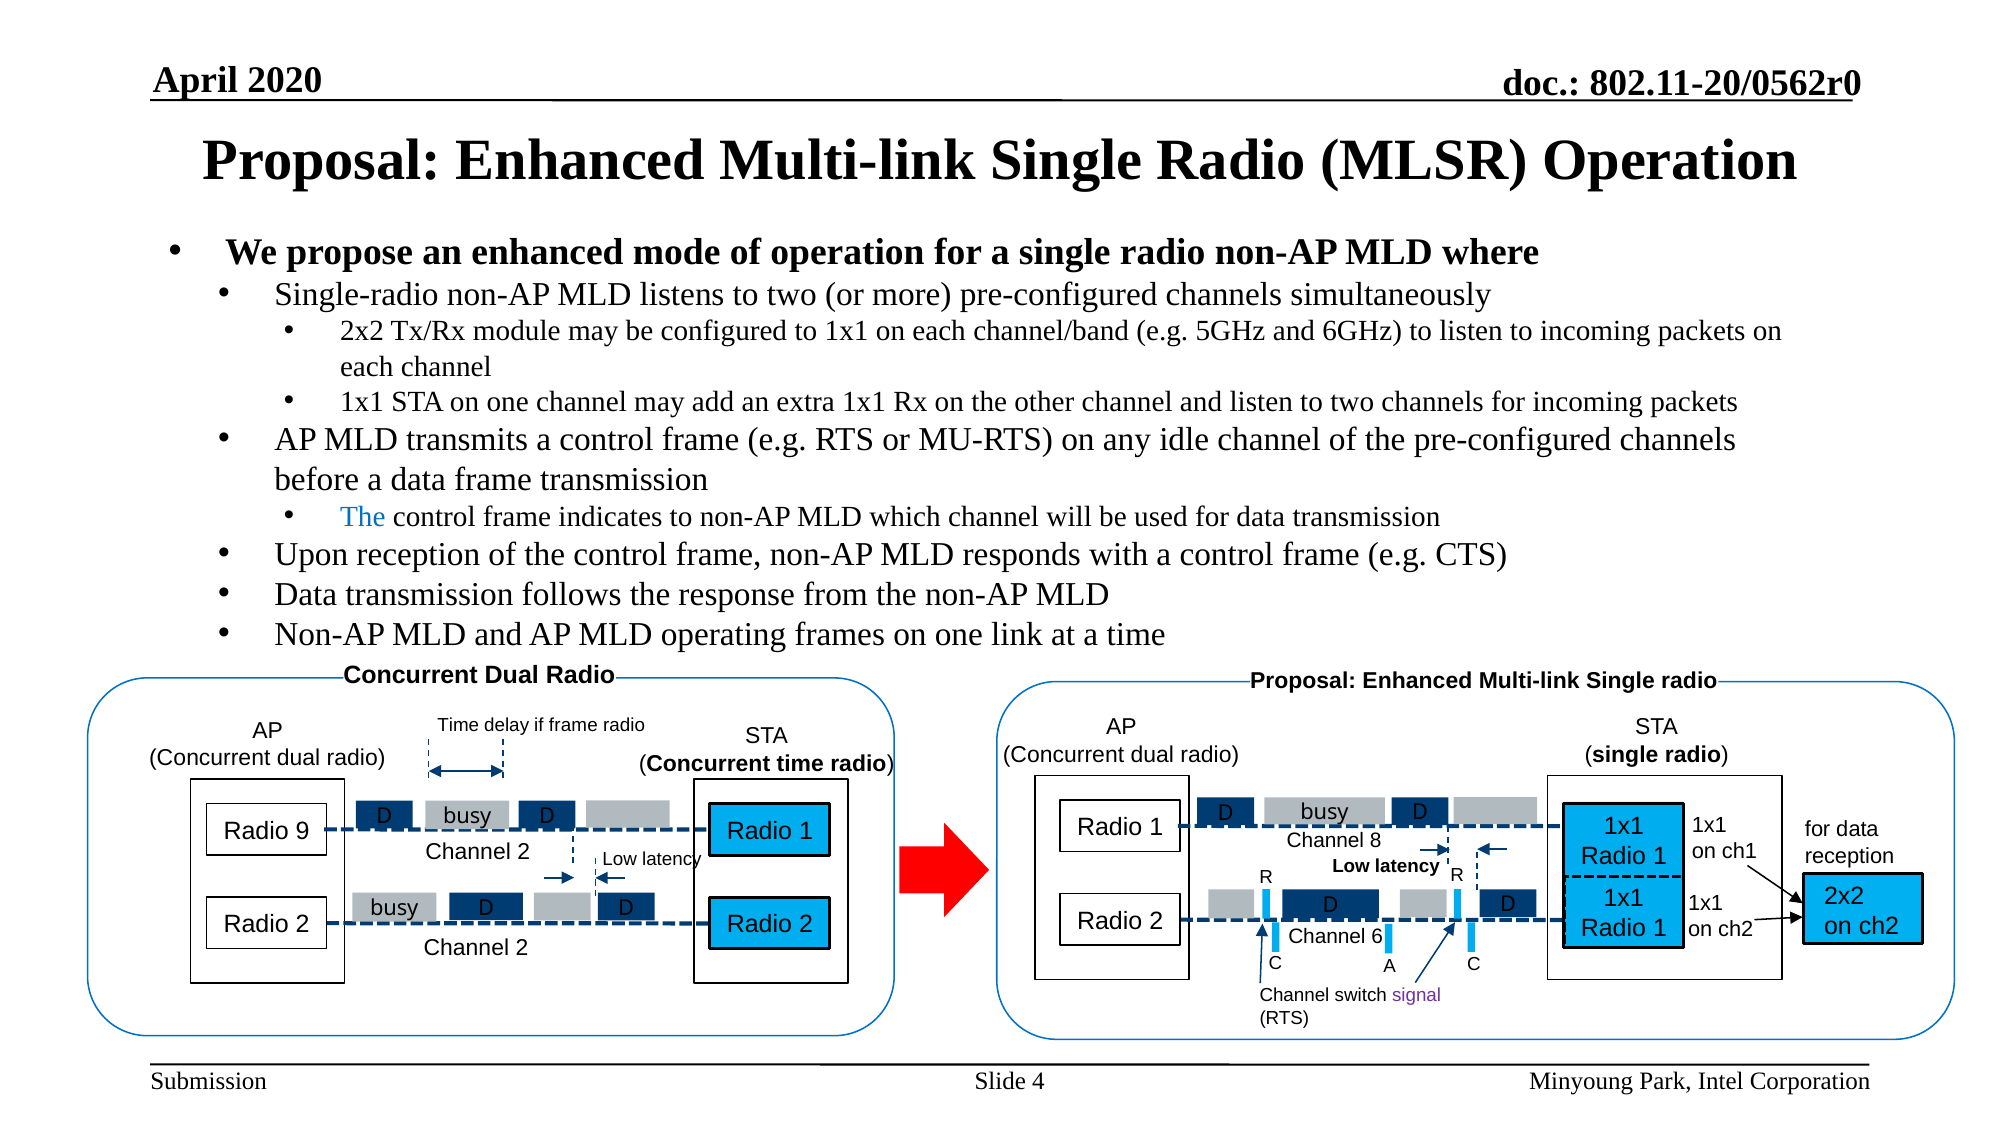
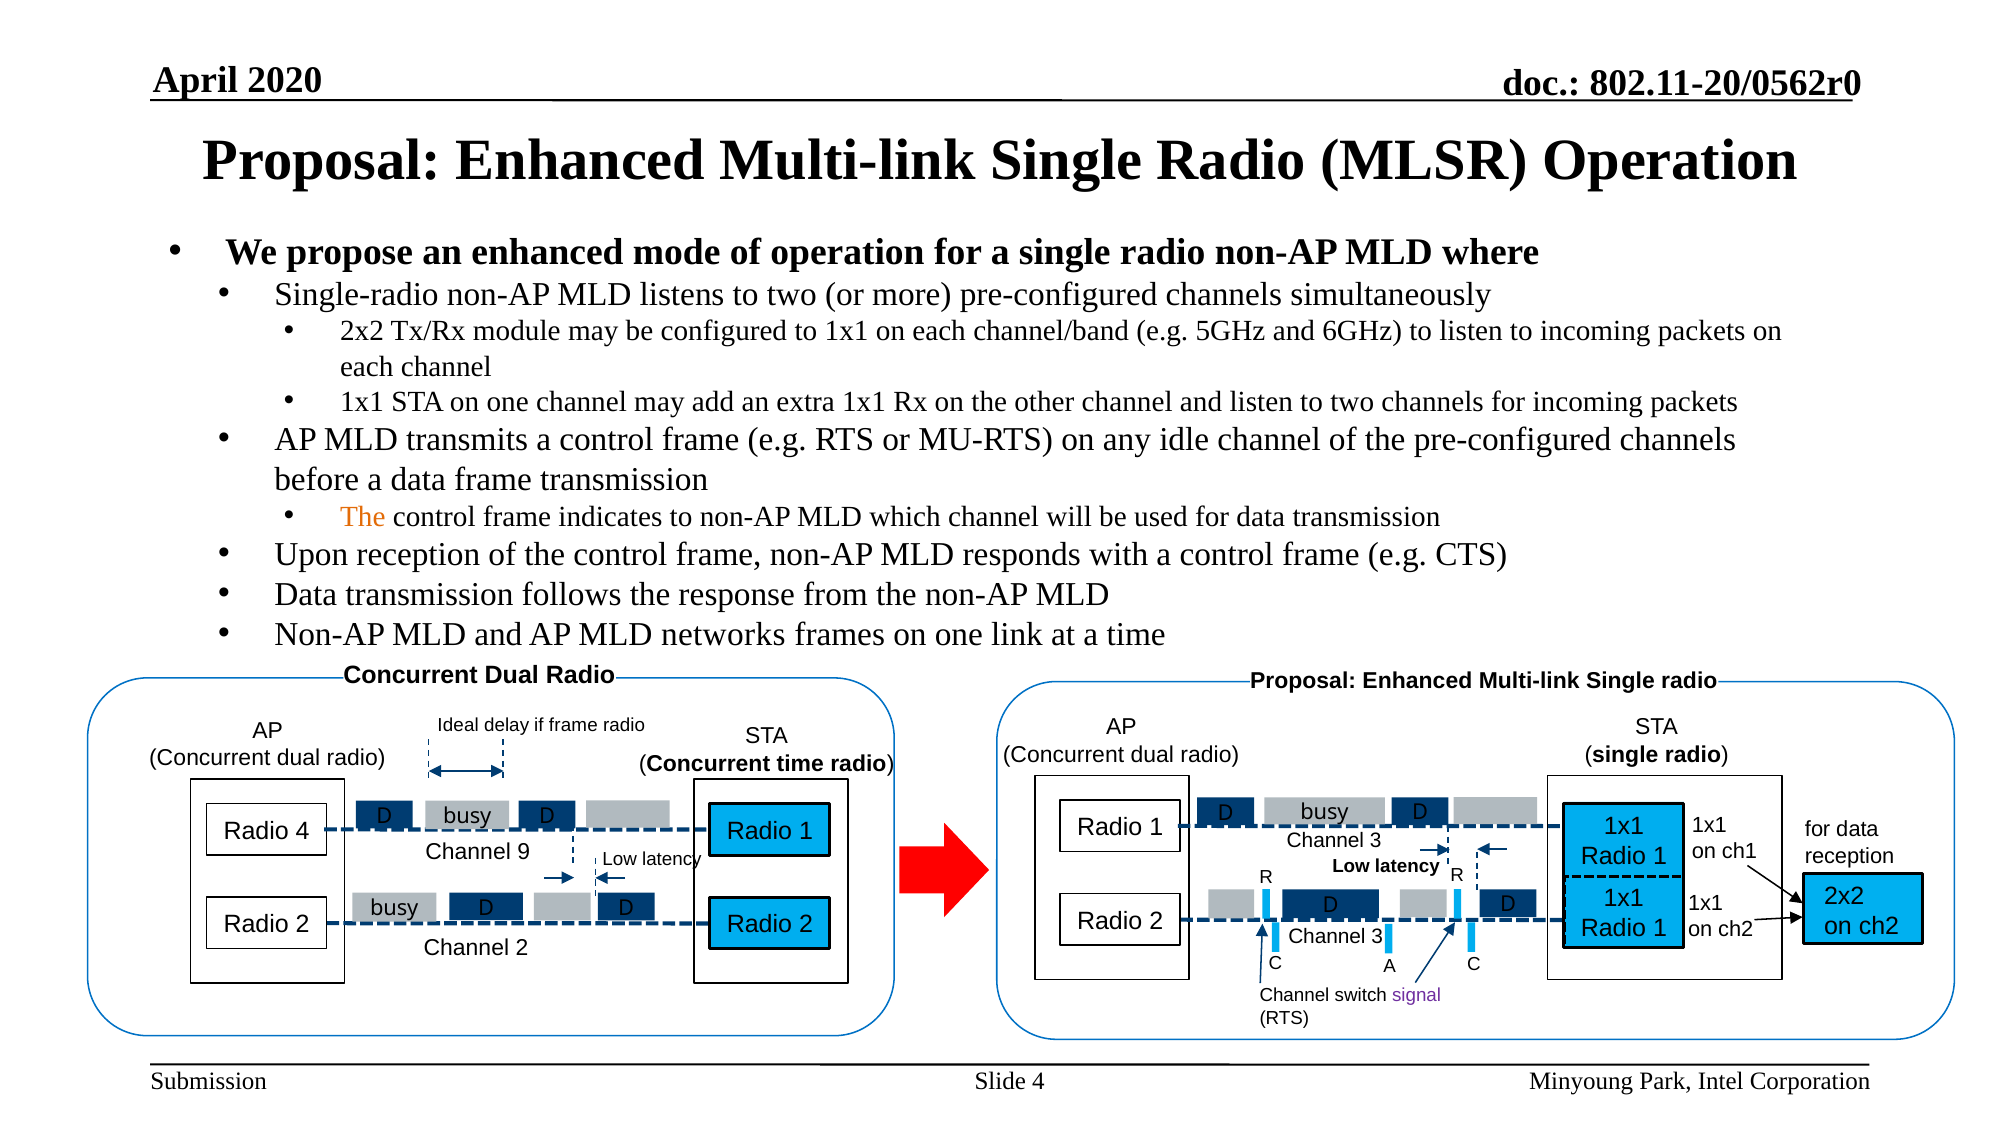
The at (363, 516) colour: blue -> orange
operating: operating -> networks
Time at (458, 725): Time -> Ideal
Radio 9: 9 -> 4
8 at (1376, 840): 8 -> 3
2 at (524, 852): 2 -> 9
6 at (1377, 936): 6 -> 3
